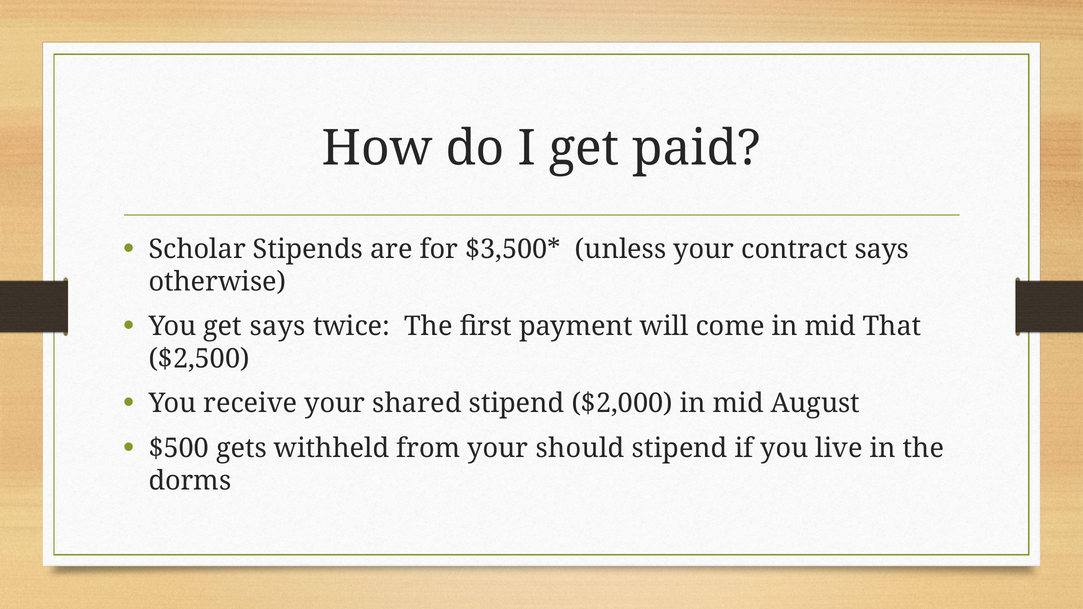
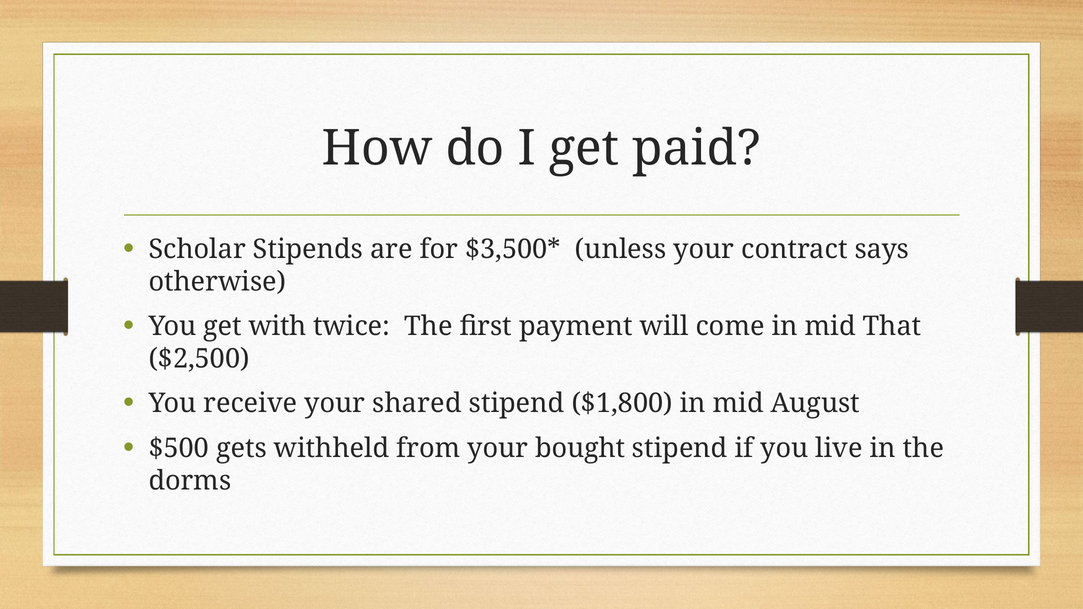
get says: says -> with
$2,000: $2,000 -> $1,800
should: should -> bought
